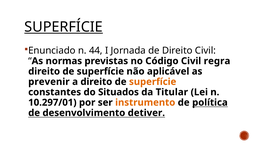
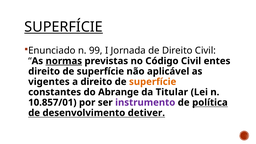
44: 44 -> 99
normas underline: none -> present
regra: regra -> entes
prevenir: prevenir -> vigentes
Situados: Situados -> Abrange
10.297/01: 10.297/01 -> 10.857/01
instrumento colour: orange -> purple
